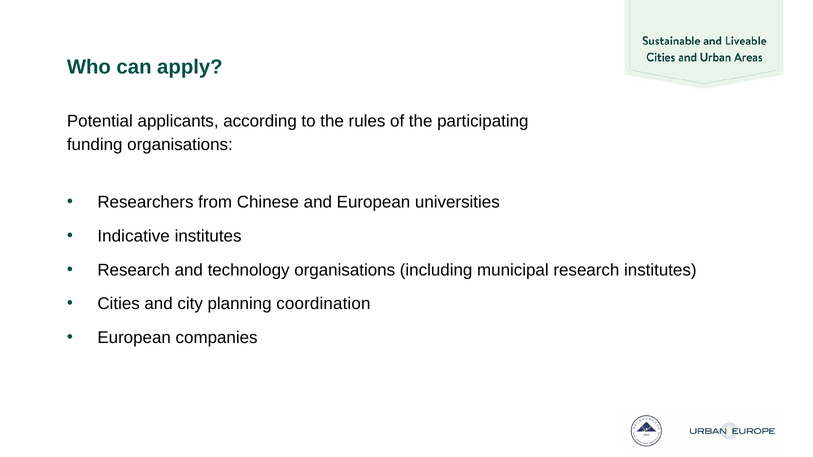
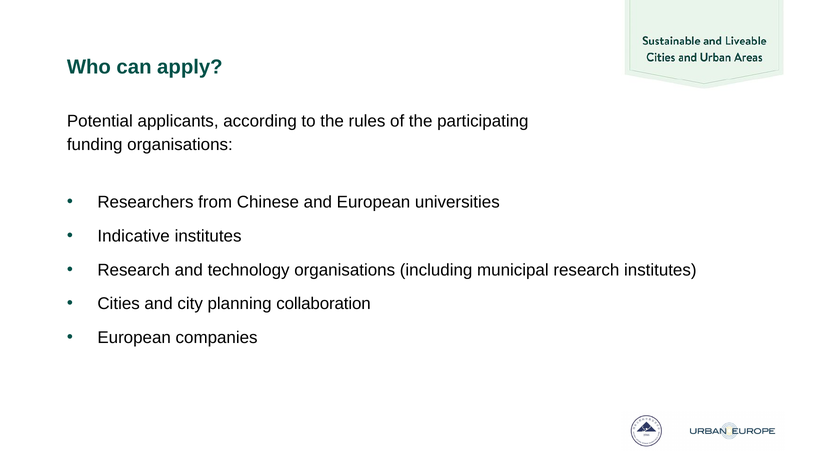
coordination: coordination -> collaboration
